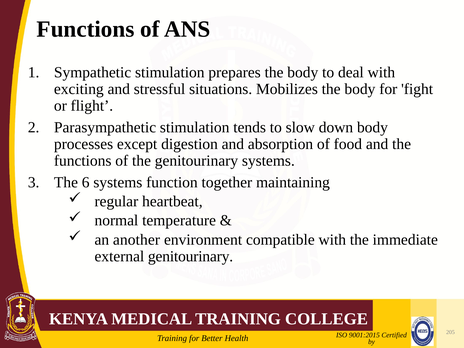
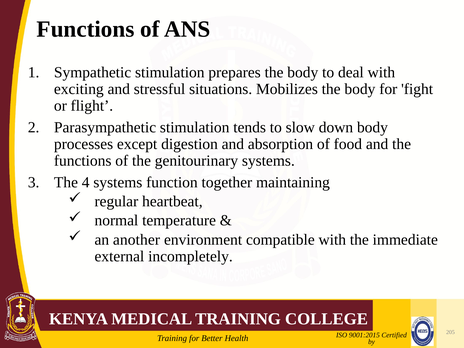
6: 6 -> 4
external genitourinary: genitourinary -> incompletely
